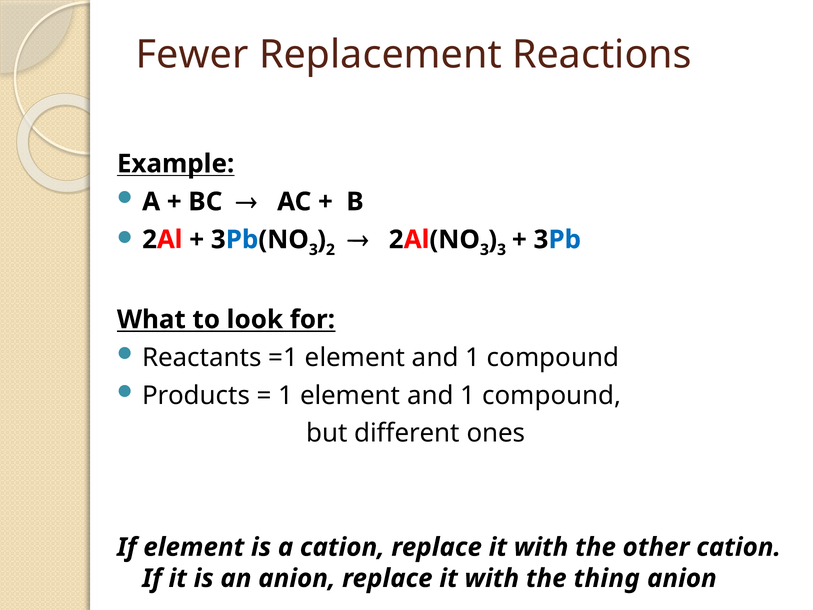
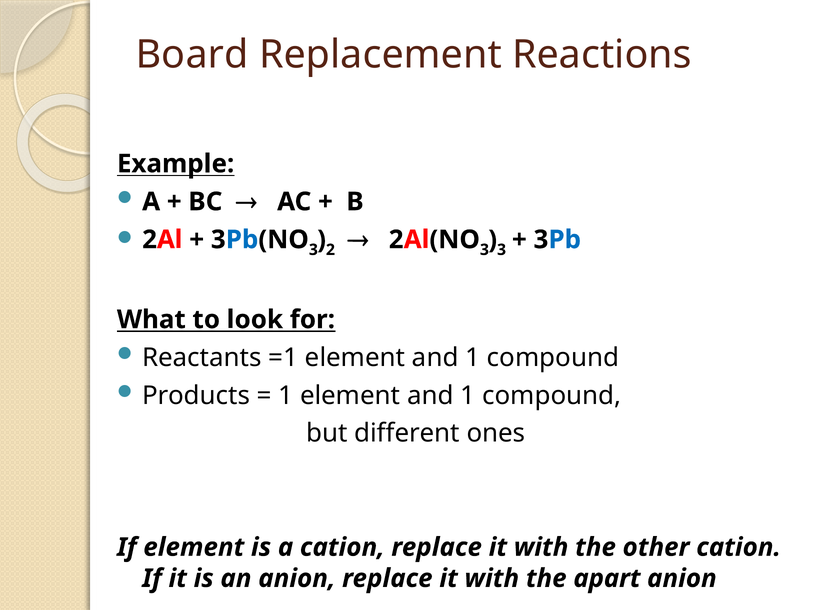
Fewer: Fewer -> Board
thing: thing -> apart
